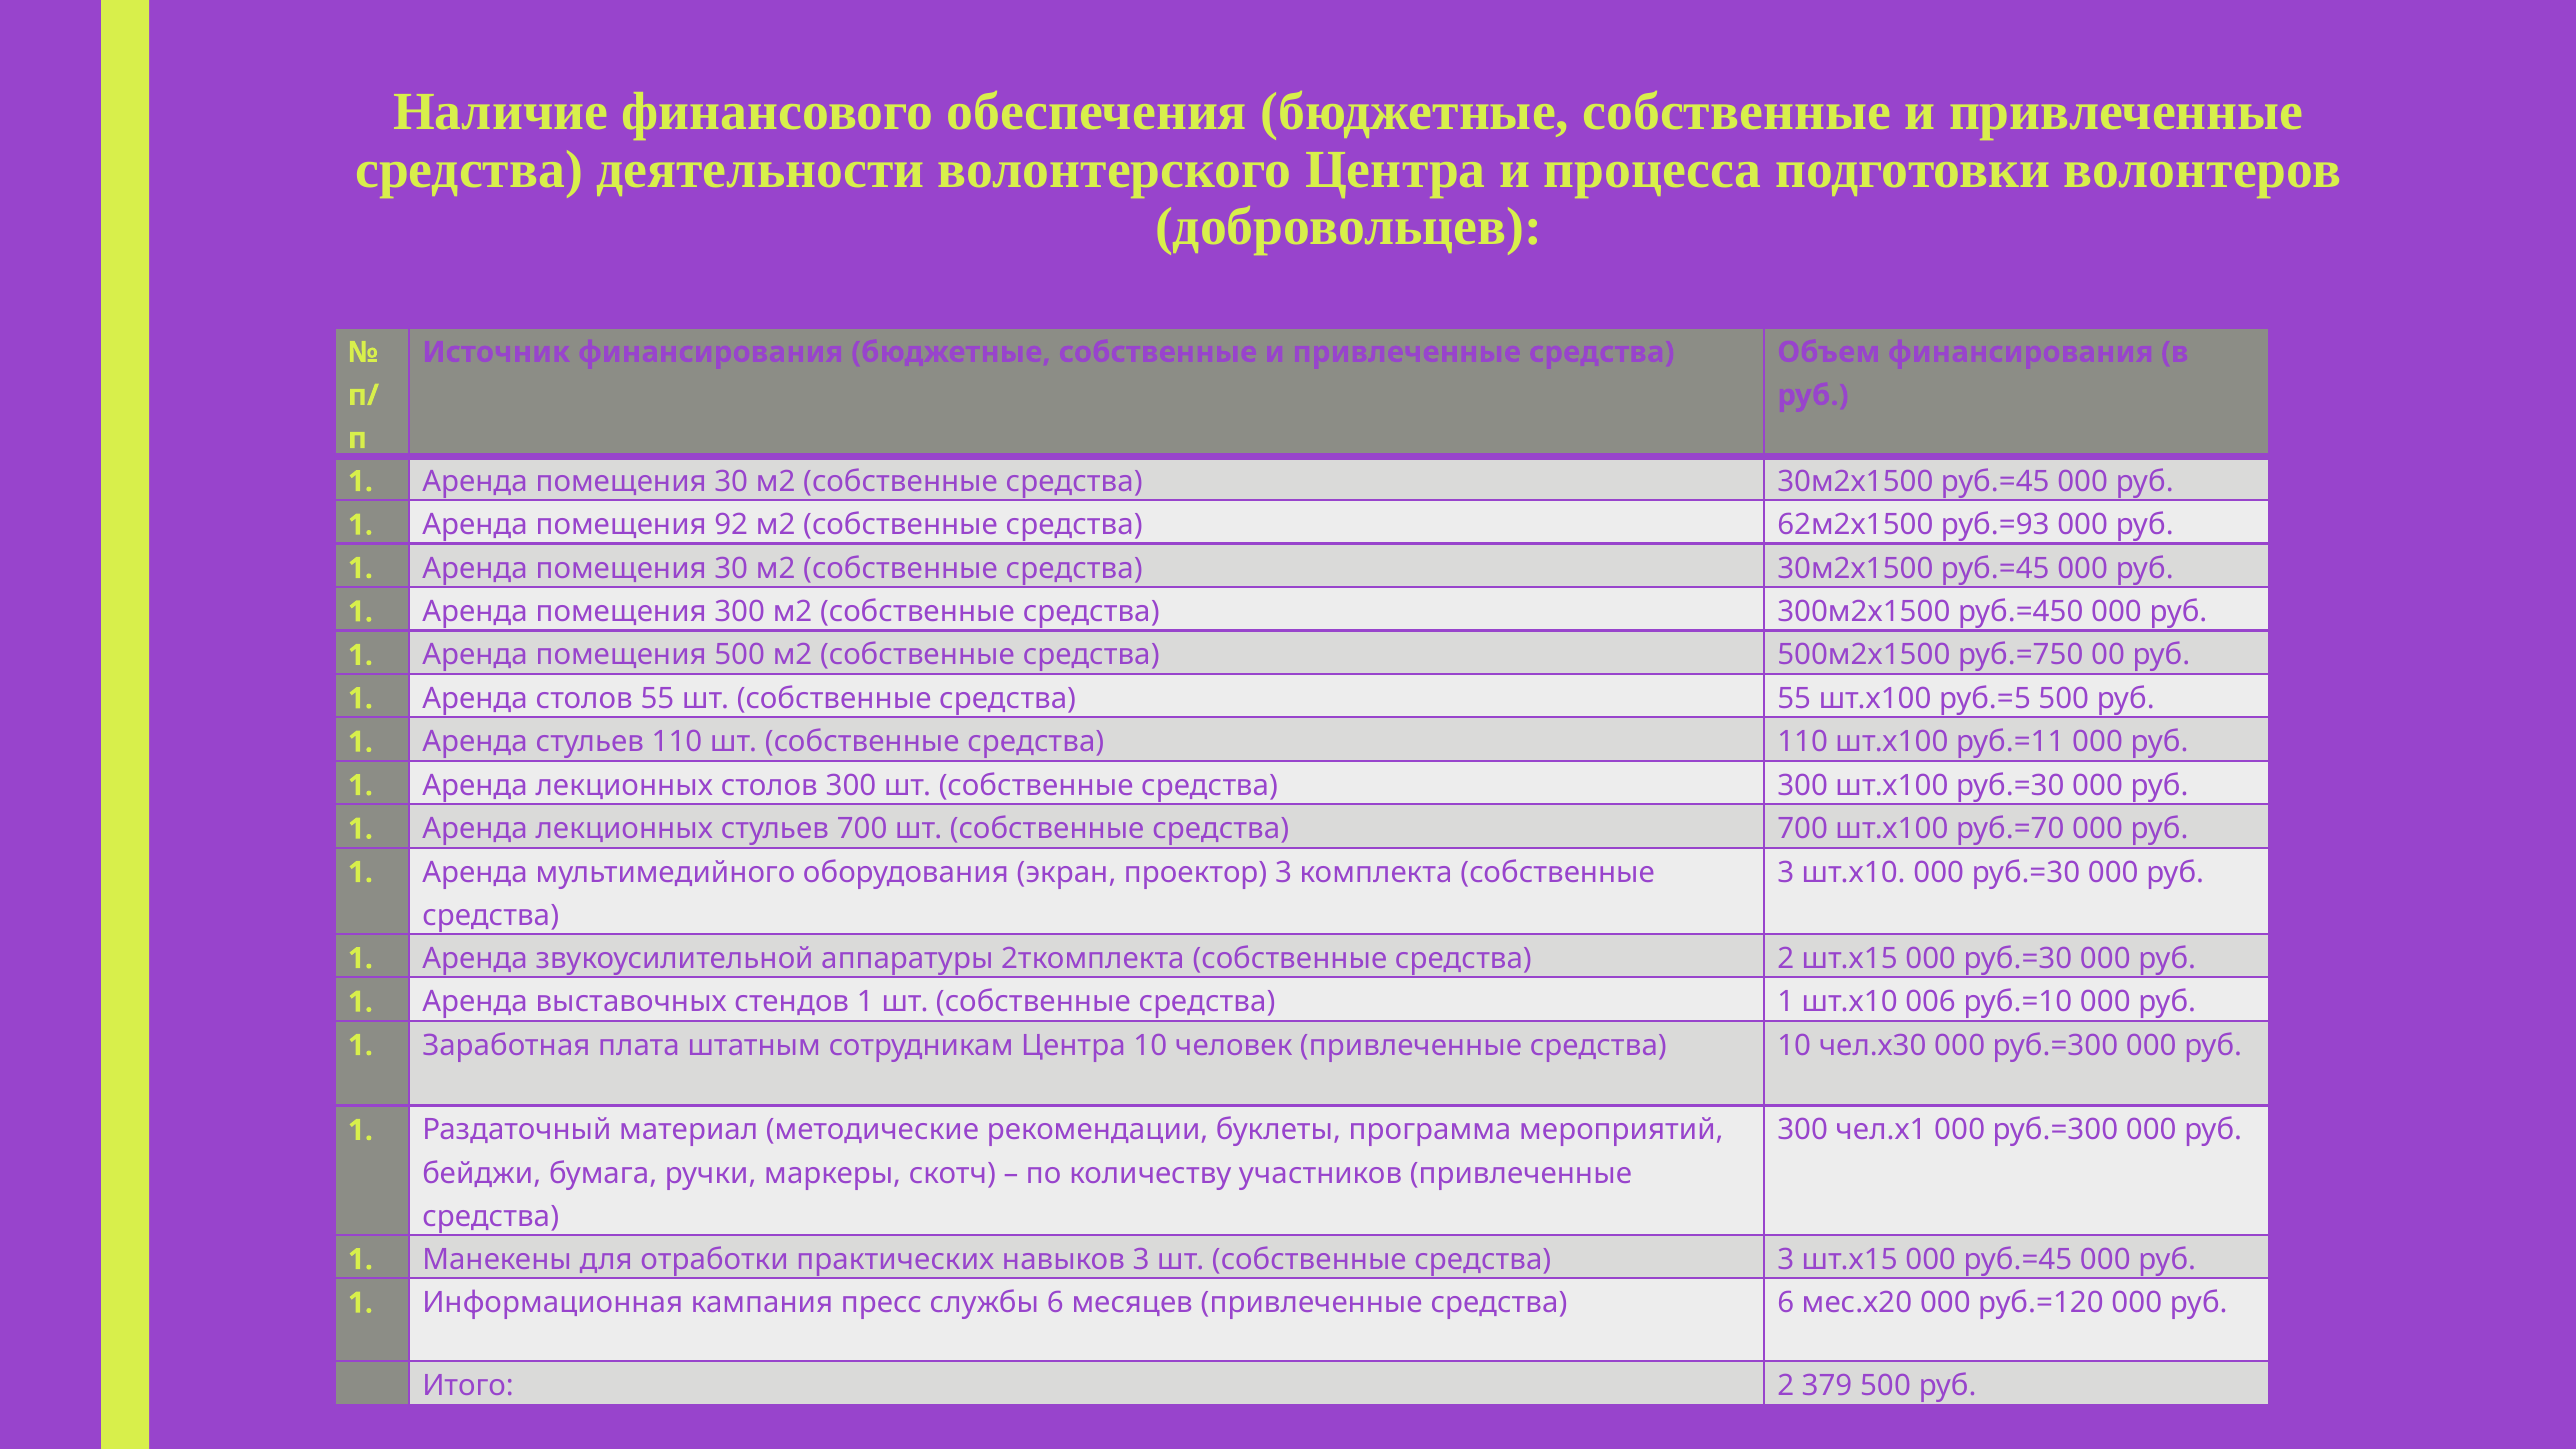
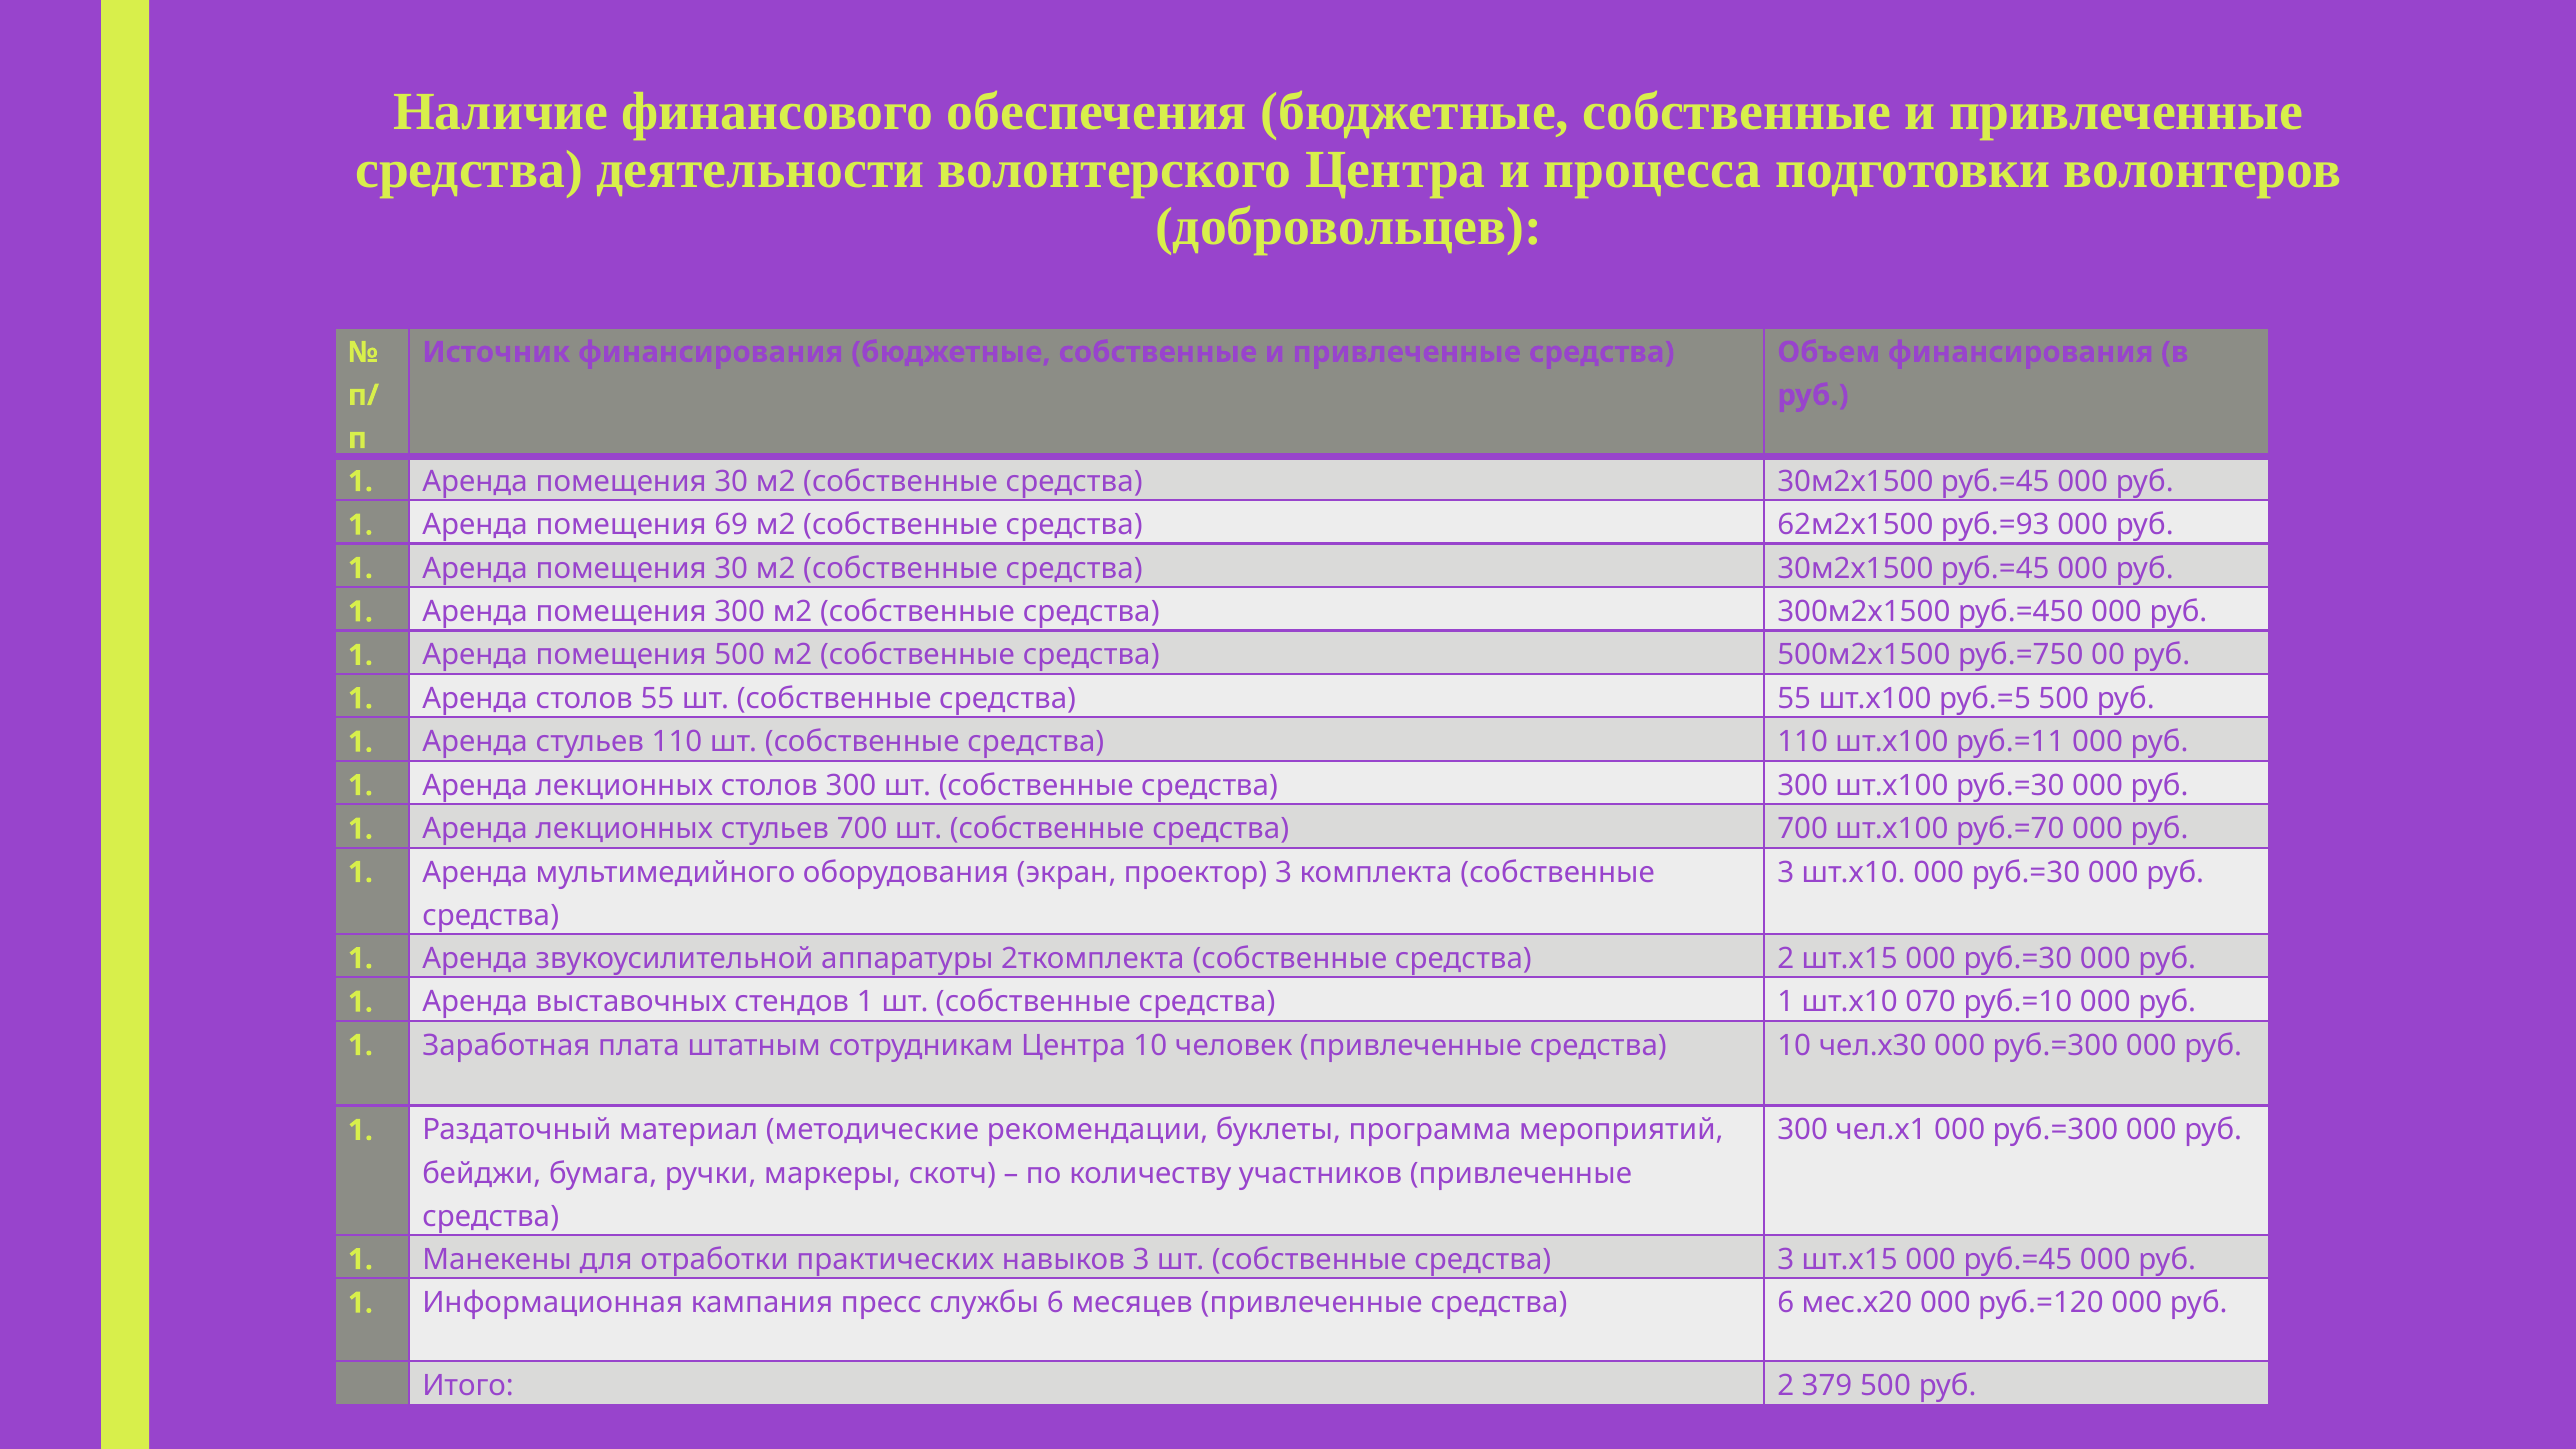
92: 92 -> 69
006: 006 -> 070
